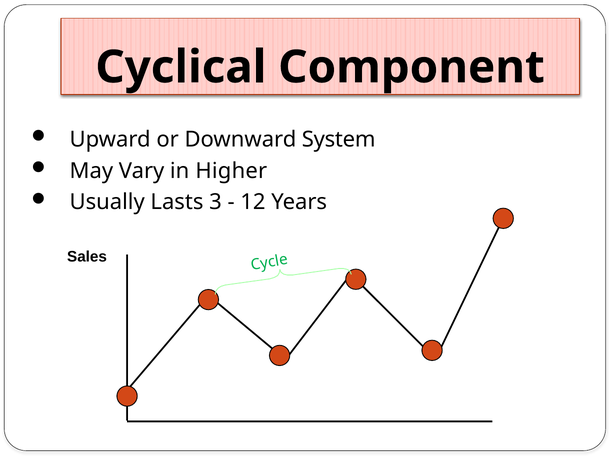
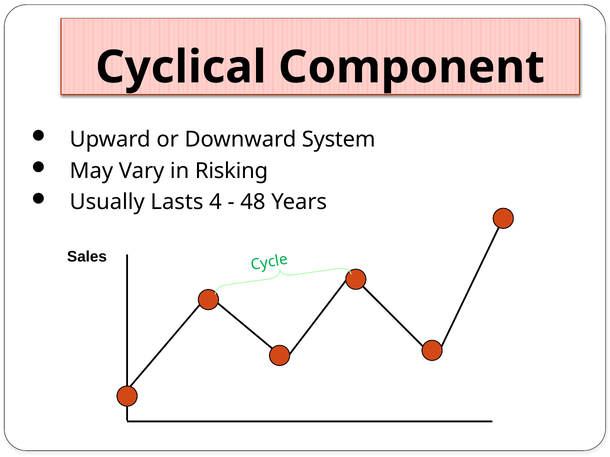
Higher: Higher -> Risking
3: 3 -> 4
12: 12 -> 48
